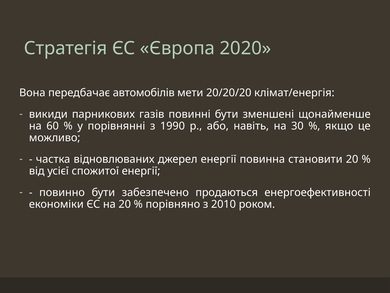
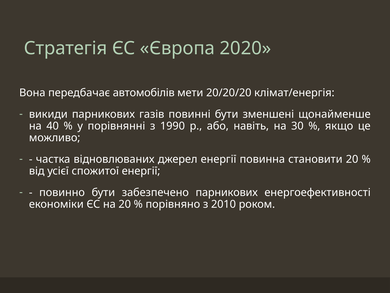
60: 60 -> 40
забезпечено продаються: продаються -> парникових
